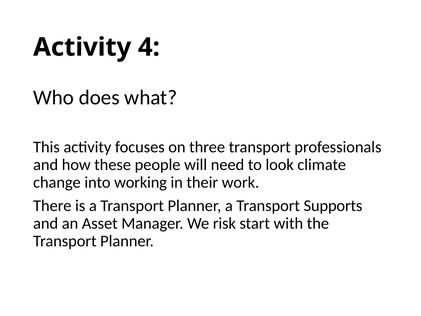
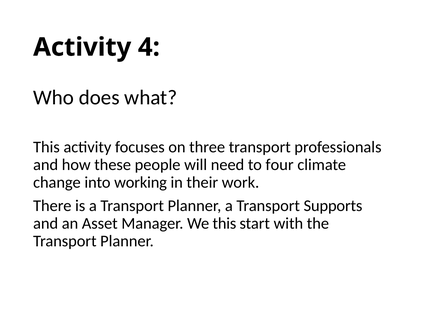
look: look -> four
We risk: risk -> this
